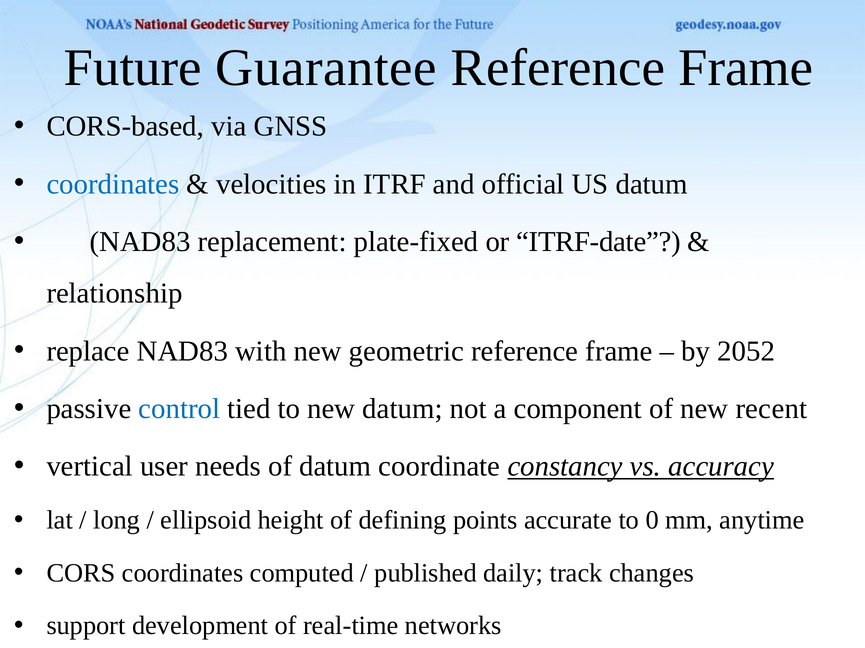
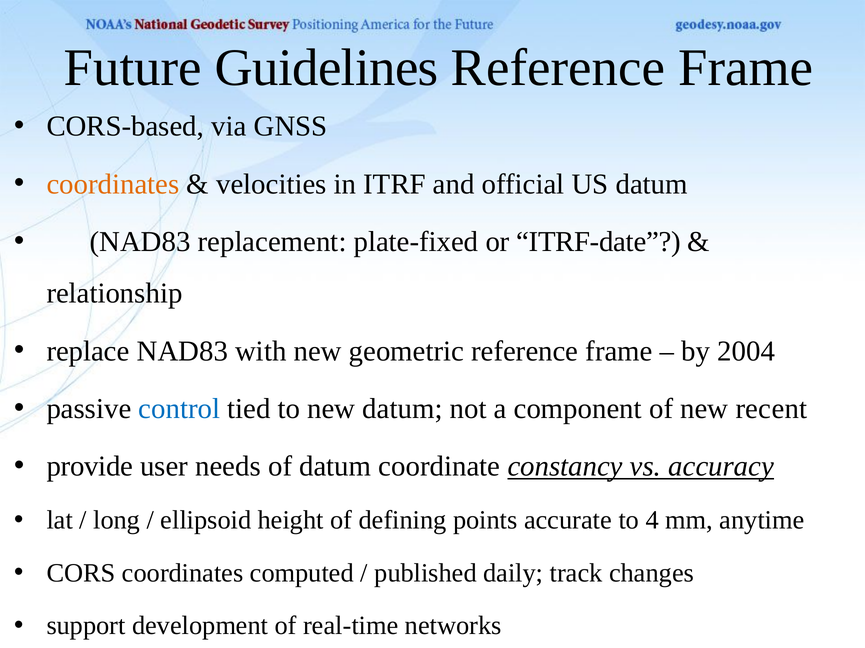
Guarantee: Guarantee -> Guidelines
coordinates at (113, 184) colour: blue -> orange
2052: 2052 -> 2004
vertical: vertical -> provide
0: 0 -> 4
